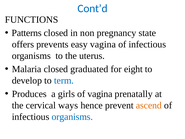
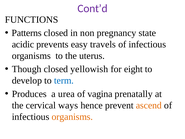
Cont’d colour: blue -> purple
offers: offers -> acidic
easy vagina: vagina -> travels
Malaria: Malaria -> Though
graduated: graduated -> yellowish
girls: girls -> urea
organisms at (72, 117) colour: blue -> orange
